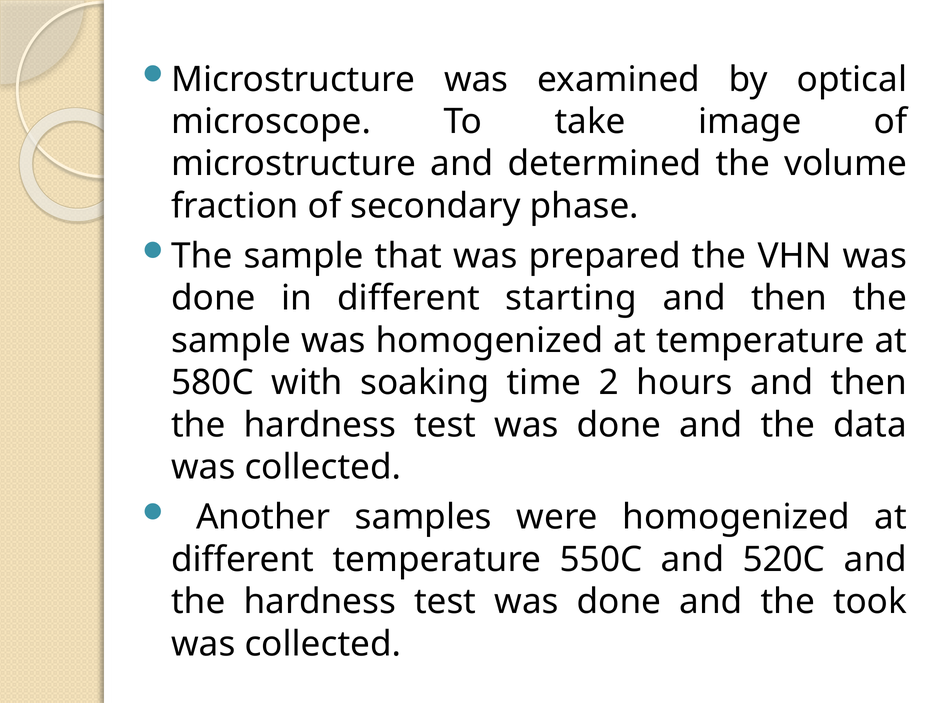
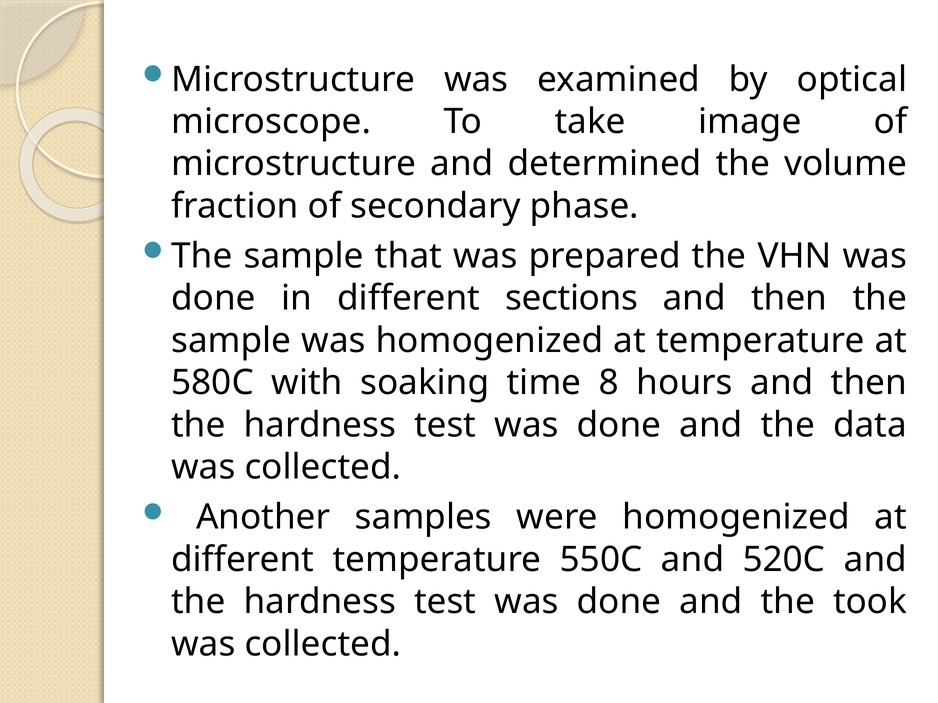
starting: starting -> sections
2: 2 -> 8
